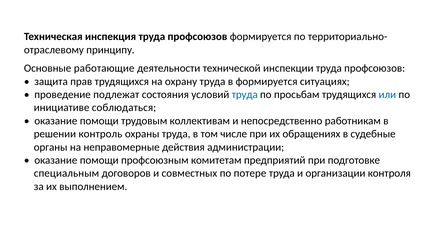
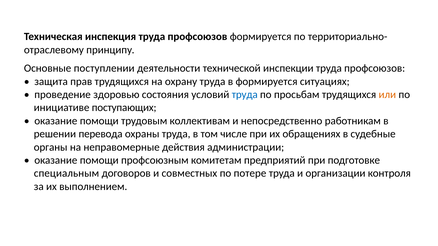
работающие: работающие -> поступлении
подлежат: подлежат -> здоровью
или colour: blue -> orange
соблюдаться: соблюдаться -> поступающих
контроль: контроль -> перевода
